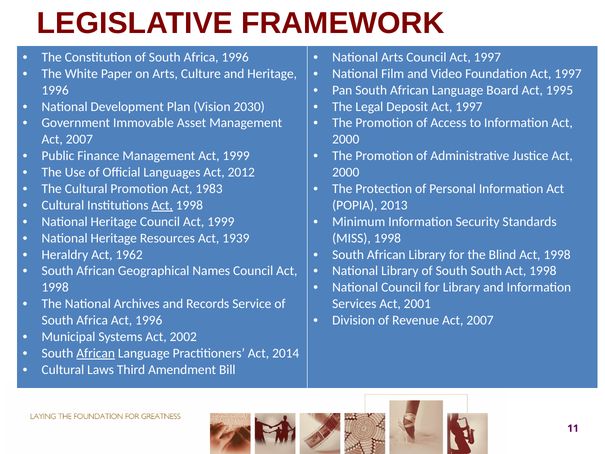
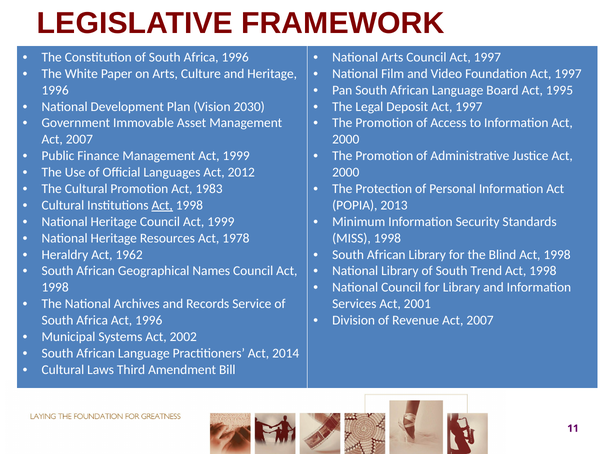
1939: 1939 -> 1978
South South: South -> Trend
African at (96, 353) underline: present -> none
